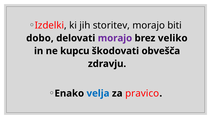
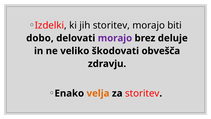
veliko: veliko -> deluje
kupcu: kupcu -> veliko
velja colour: blue -> orange
za pravico: pravico -> storitev
